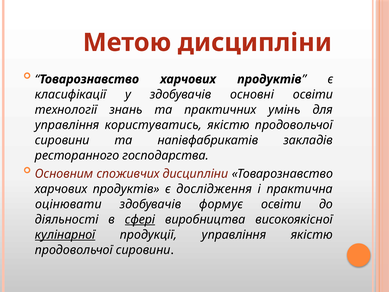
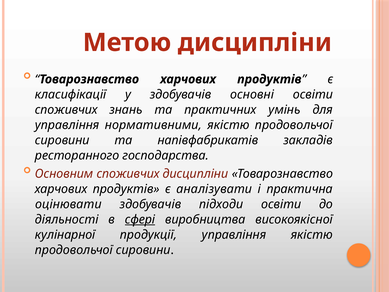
технології at (66, 110): технології -> споживчих
користуватись: користуватись -> нормативними
дослідження: дослідження -> аналізувати
формує: формує -> підходи
кулінарної underline: present -> none
